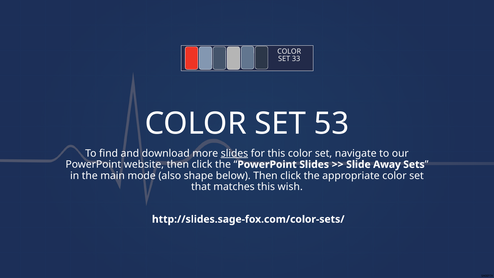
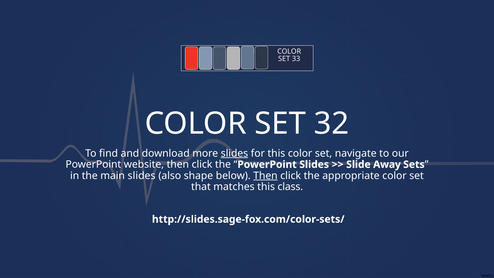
53: 53 -> 32
main mode: mode -> slides
Then at (265, 176) underline: none -> present
wish: wish -> class
